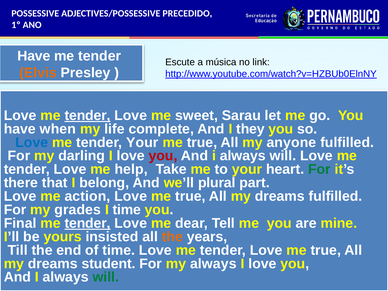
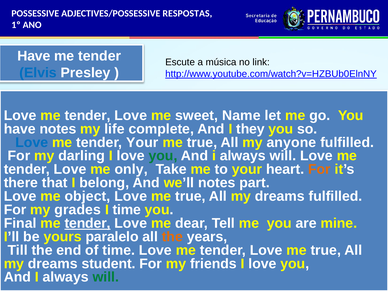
PRECEDIDO: PRECEDIDO -> RESPOSTAS
Elvis colour: orange -> blue
tender at (88, 115) underline: present -> none
Sarau: Sarau -> Name
have when: when -> notes
you at (163, 156) colour: red -> green
help: help -> only
For at (319, 169) colour: green -> orange
we’ll plural: plural -> notes
action: action -> object
insisted: insisted -> paralelo
my always: always -> friends
